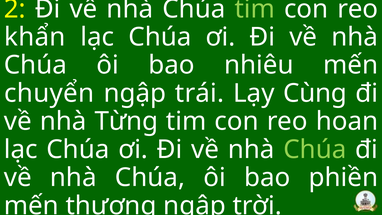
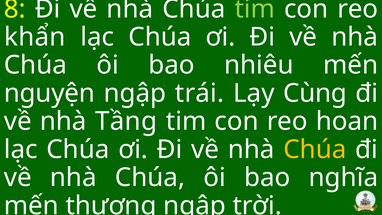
2: 2 -> 8
chuyển: chuyển -> nguyện
Từng: Từng -> Tầng
Chúa at (315, 149) colour: light green -> yellow
phiền: phiền -> nghĩa
